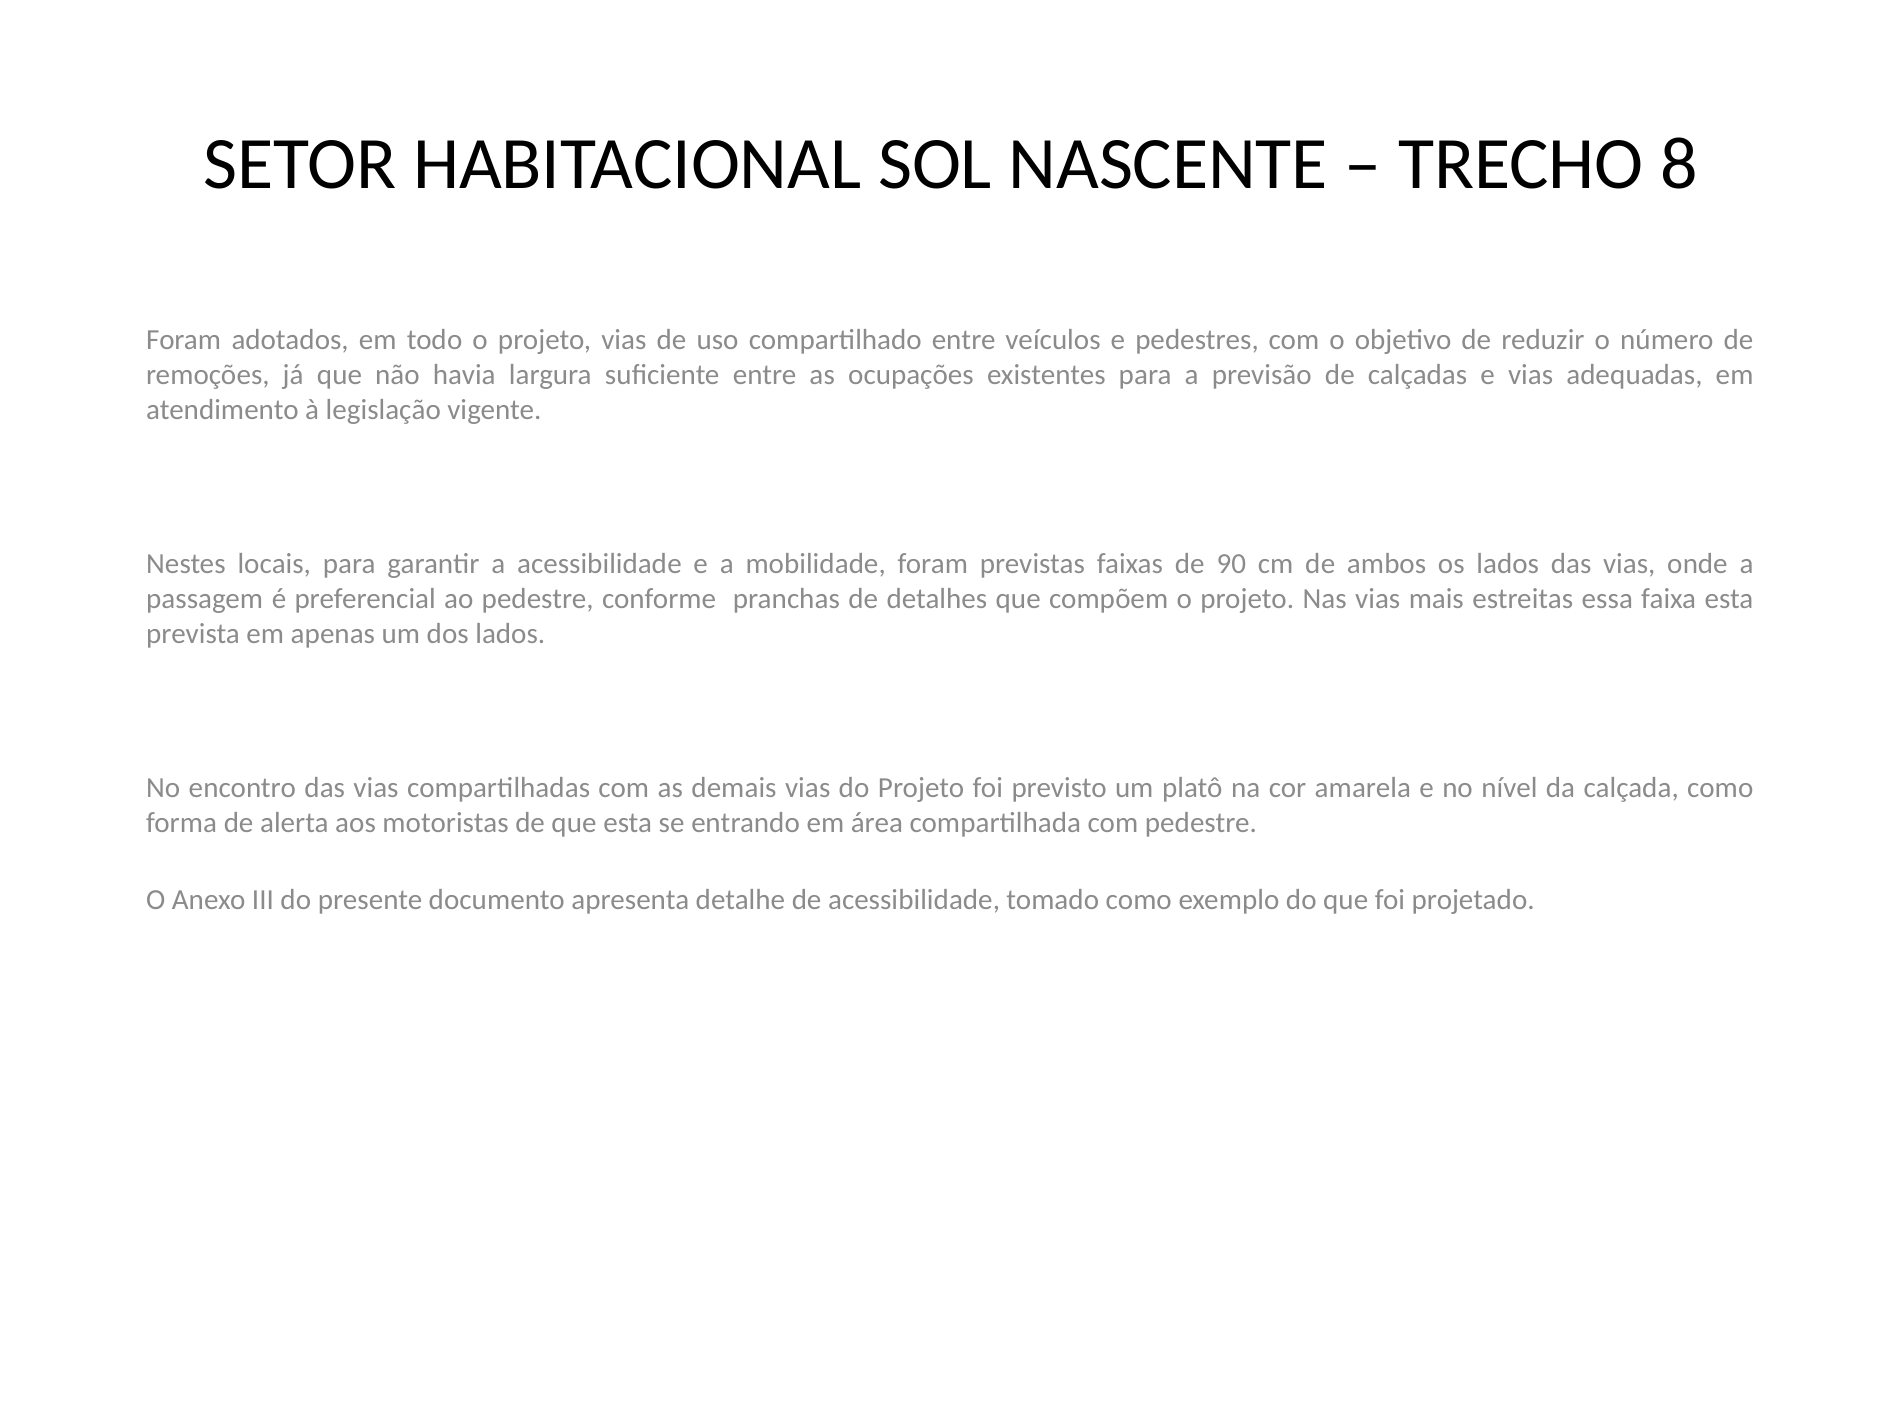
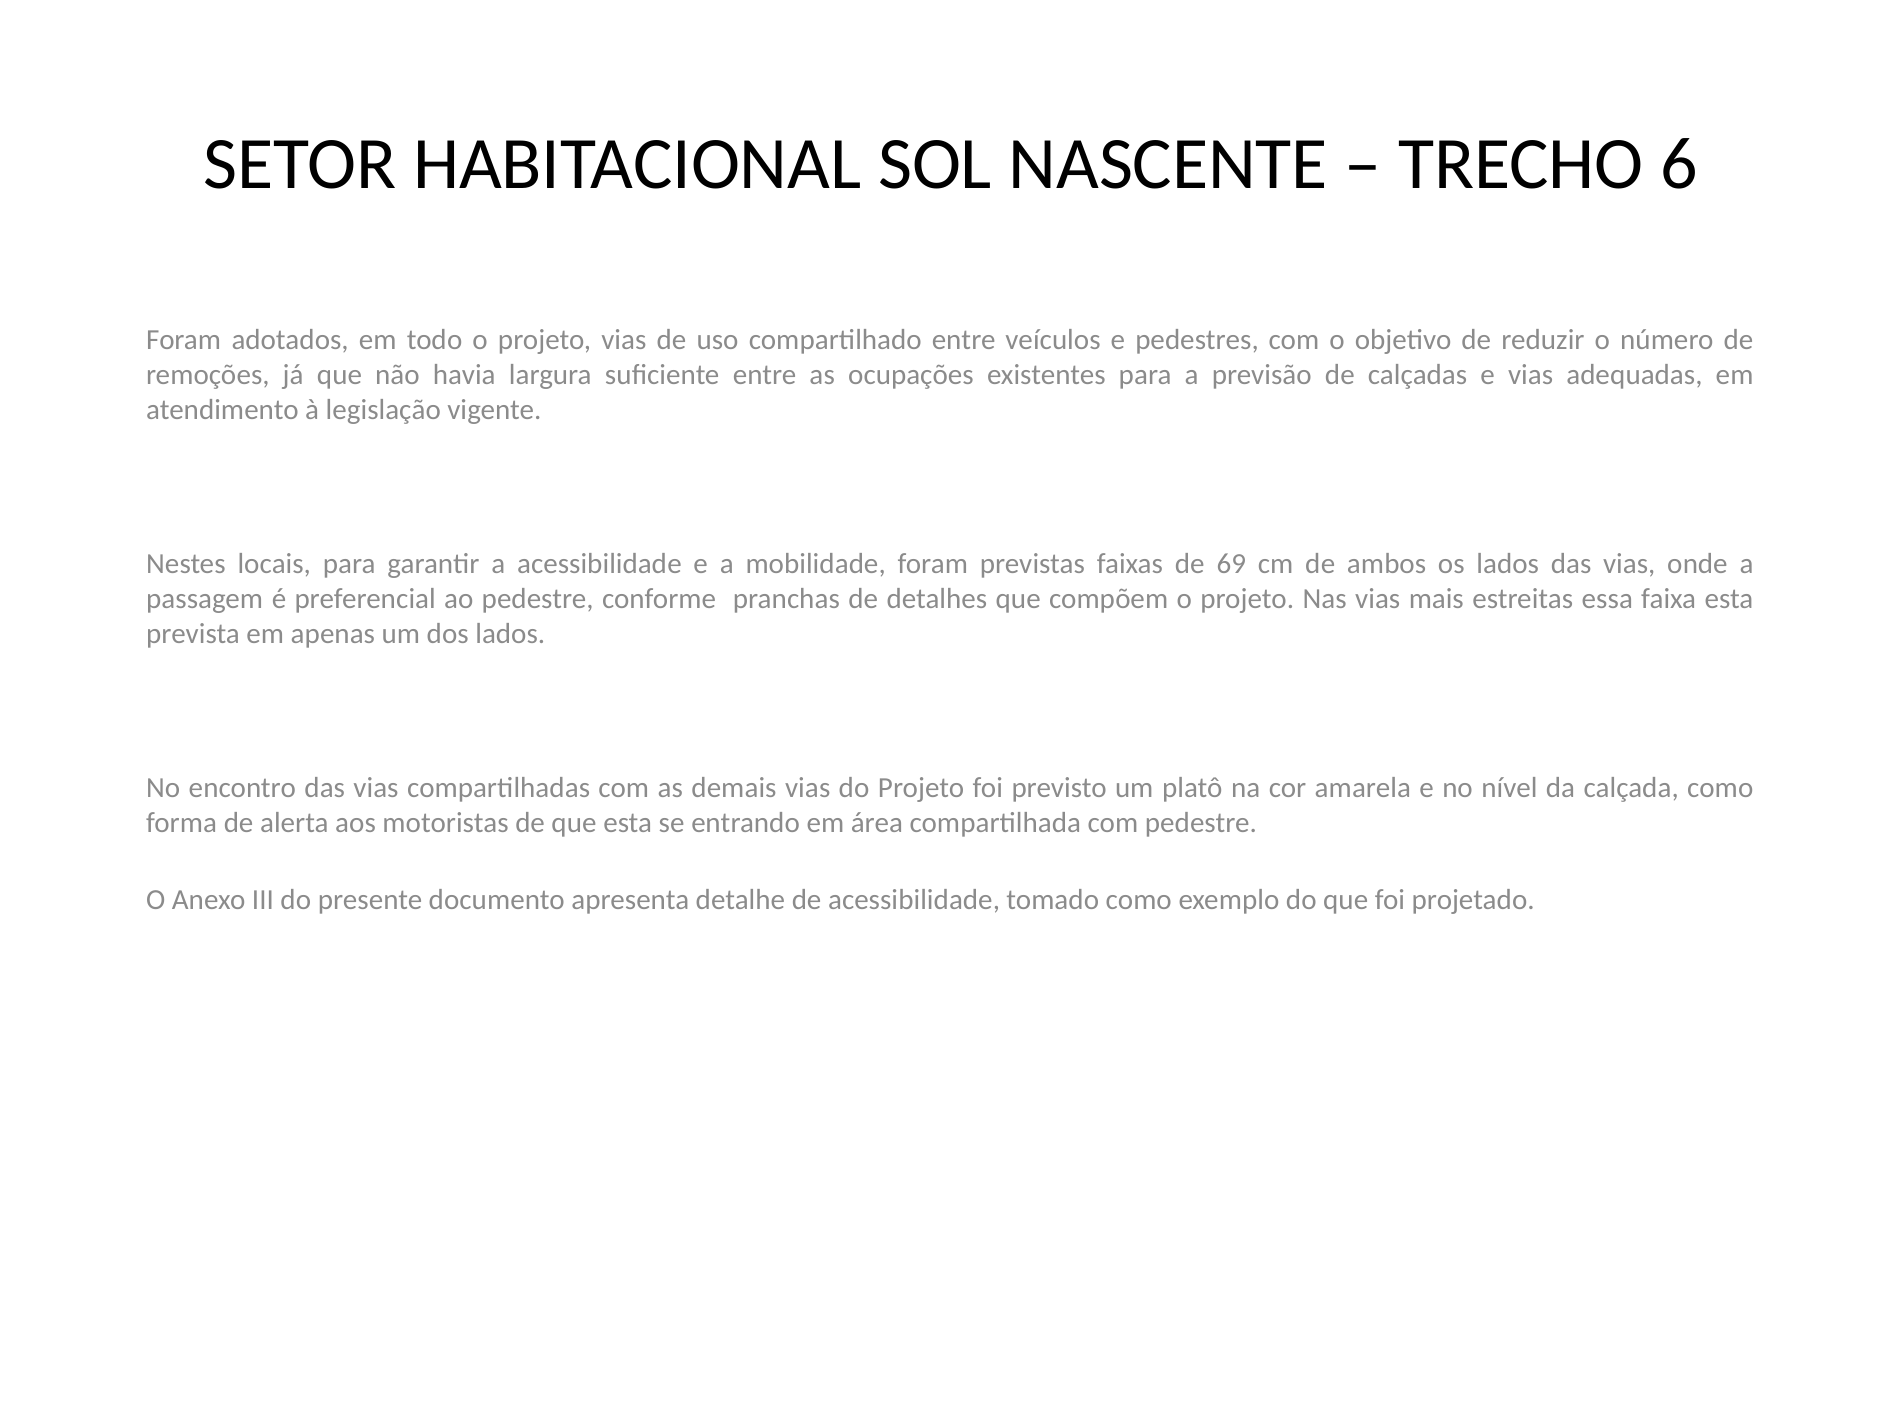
8: 8 -> 6
90: 90 -> 69
